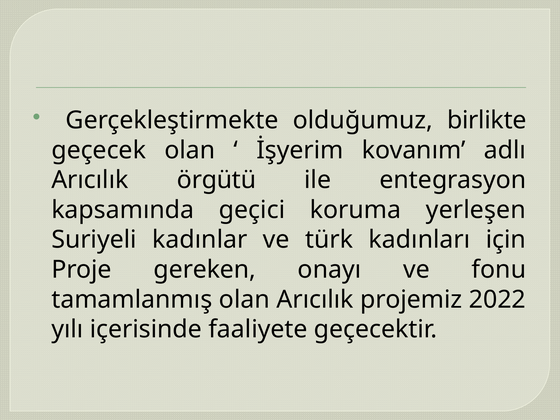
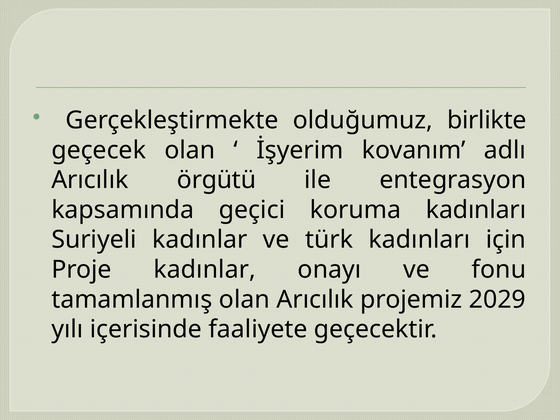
koruma yerleşen: yerleşen -> kadınları
Proje gereken: gereken -> kadınlar
2022: 2022 -> 2029
